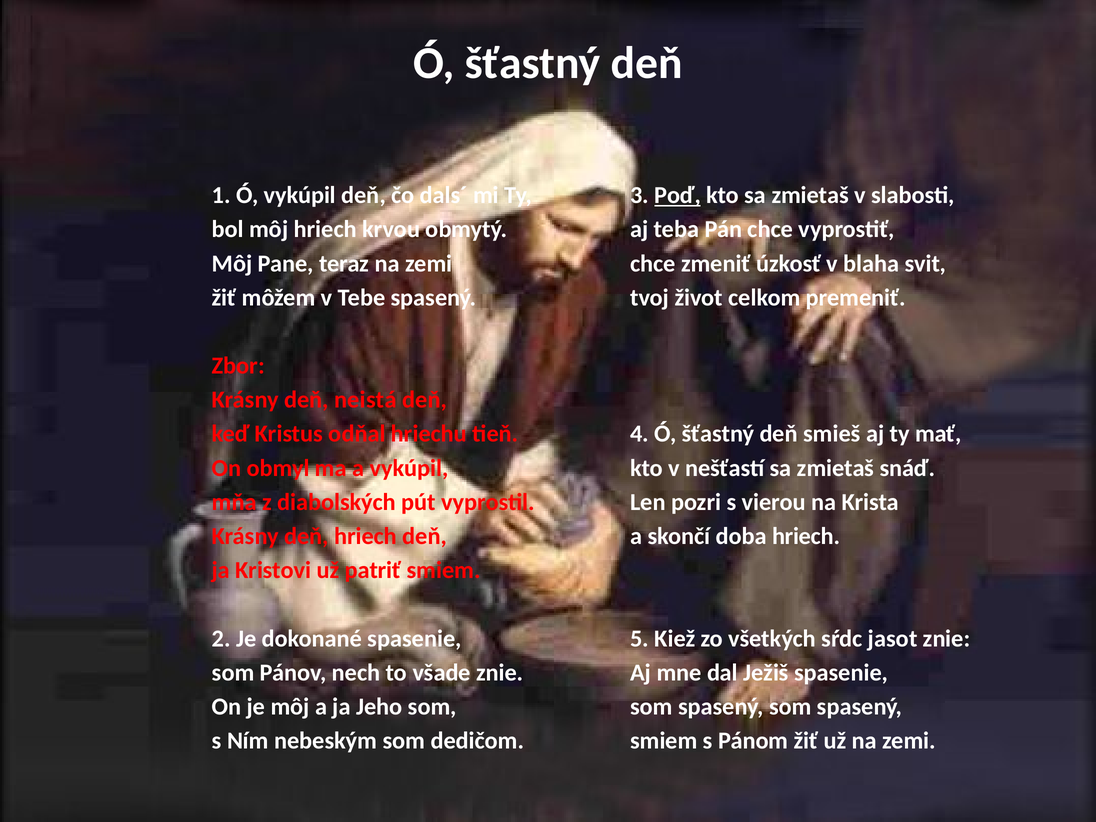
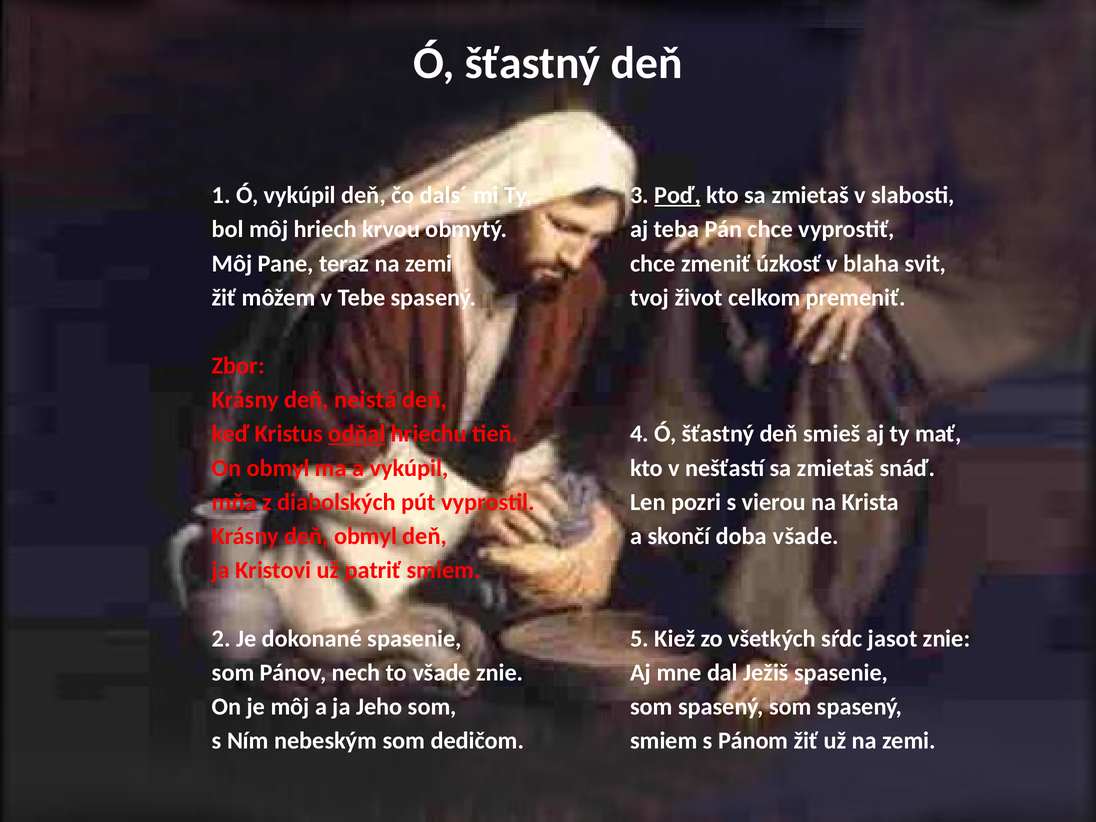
odňal underline: none -> present
deň hriech: hriech -> obmyl
doba hriech: hriech -> všade
